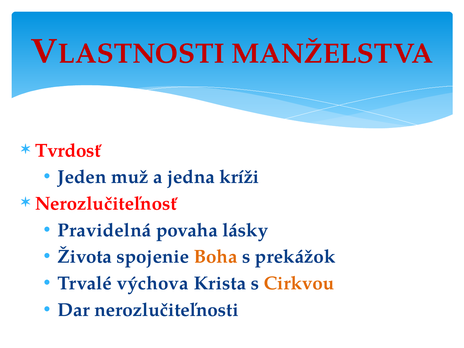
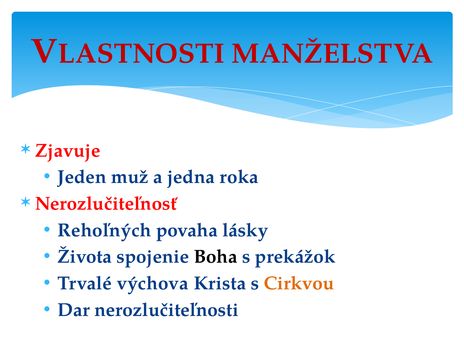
Tvrdosť: Tvrdosť -> Zjavuje
kríži: kríži -> roka
Pravidelná: Pravidelná -> Rehoľných
Boha colour: orange -> black
